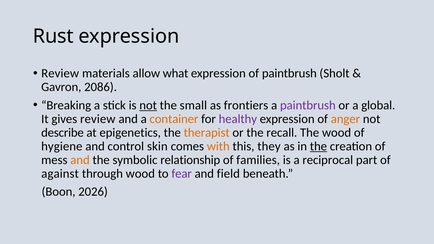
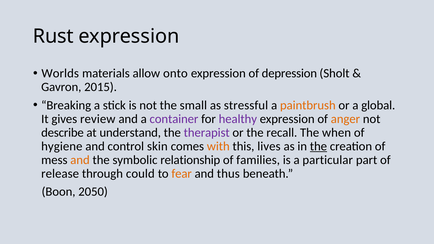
Review at (60, 73): Review -> Worlds
what: what -> onto
of paintbrush: paintbrush -> depression
2086: 2086 -> 2015
not at (148, 105) underline: present -> none
frontiers: frontiers -> stressful
paintbrush at (308, 105) colour: purple -> orange
container colour: orange -> purple
epigenetics: epigenetics -> understand
therapist colour: orange -> purple
The wood: wood -> when
they: they -> lives
reciprocal: reciprocal -> particular
against: against -> release
through wood: wood -> could
fear colour: purple -> orange
field: field -> thus
2026: 2026 -> 2050
